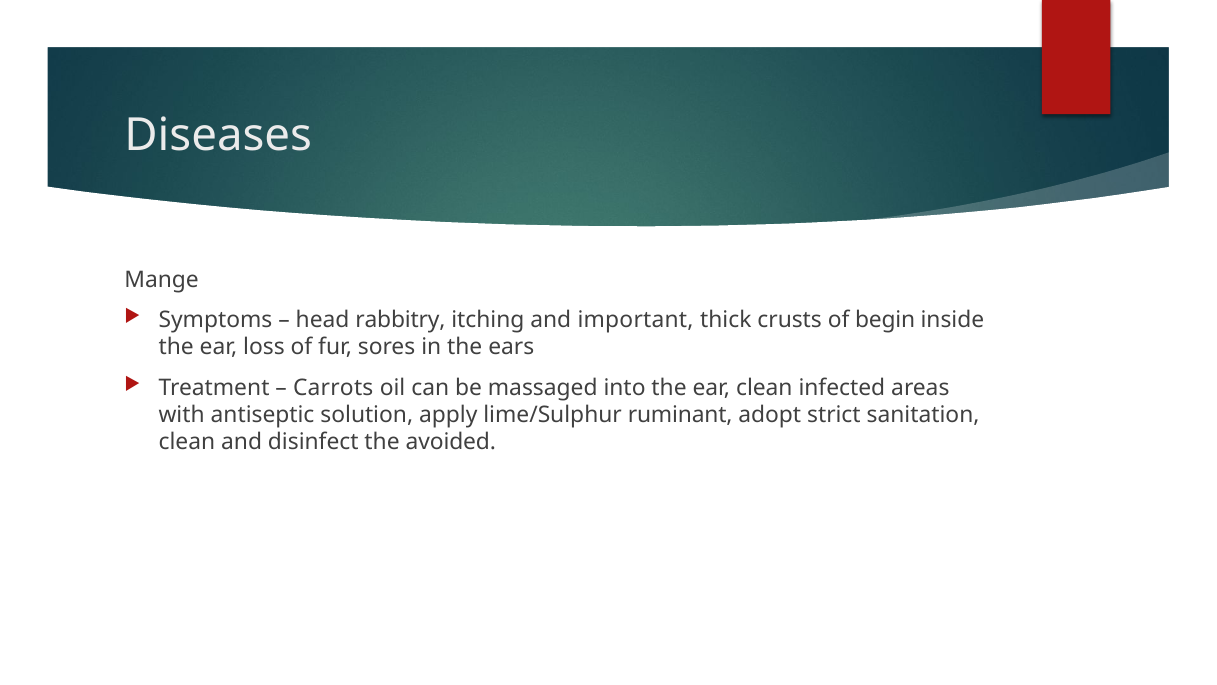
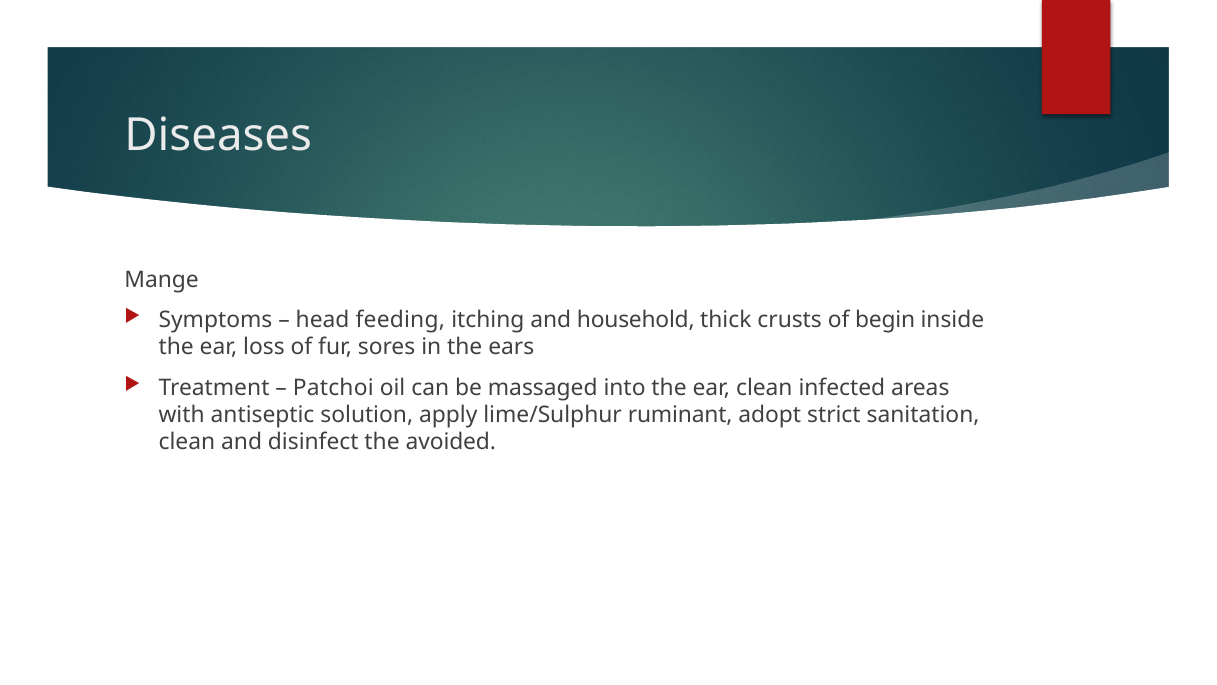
rabbitry: rabbitry -> feeding
important: important -> household
Carrots: Carrots -> Patchoi
